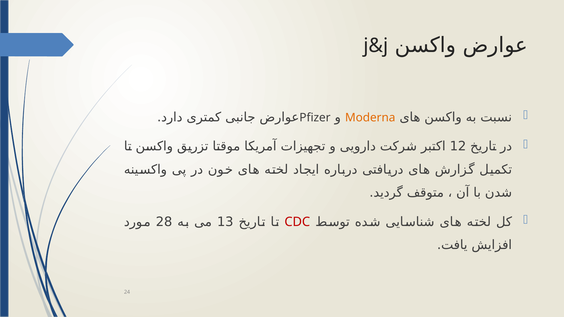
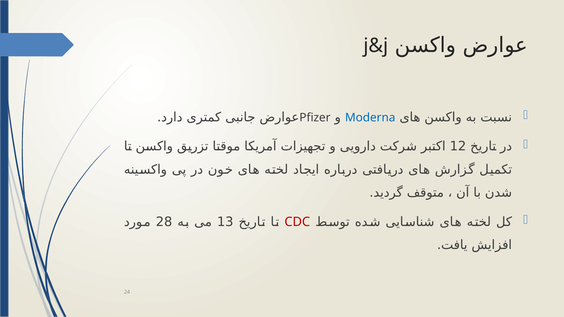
Moderna colour: orange -> blue
